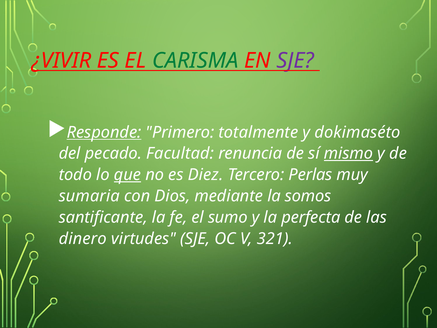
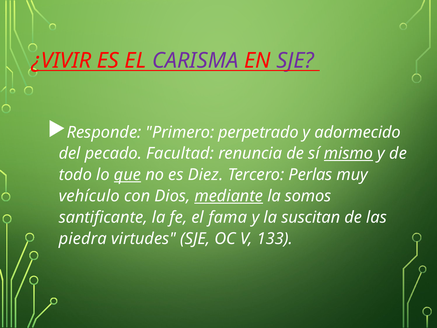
CARISMA colour: green -> purple
Responde underline: present -> none
totalmente: totalmente -> perpetrado
dokimaséto: dokimaséto -> adormecido
sumaria: sumaria -> vehículo
mediante underline: none -> present
sumo: sumo -> fama
perfecta: perfecta -> suscitan
dinero: dinero -> piedra
321: 321 -> 133
